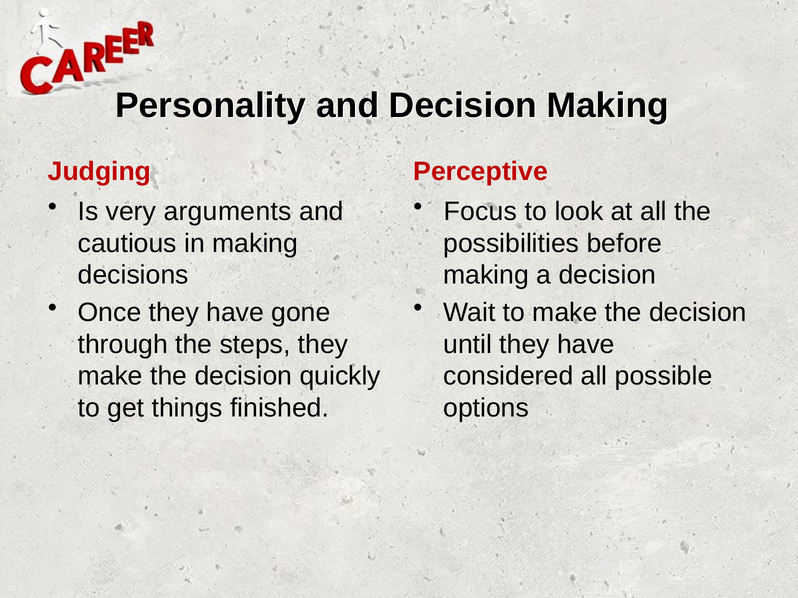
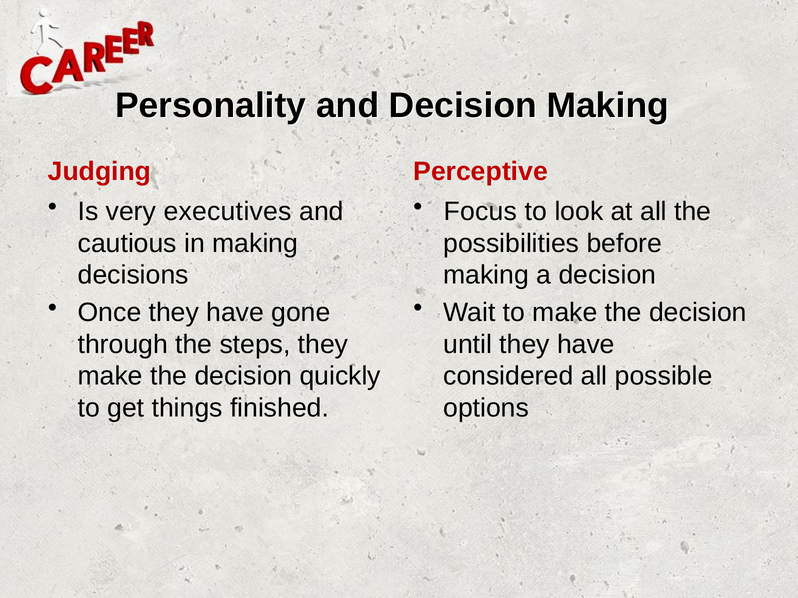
arguments: arguments -> executives
